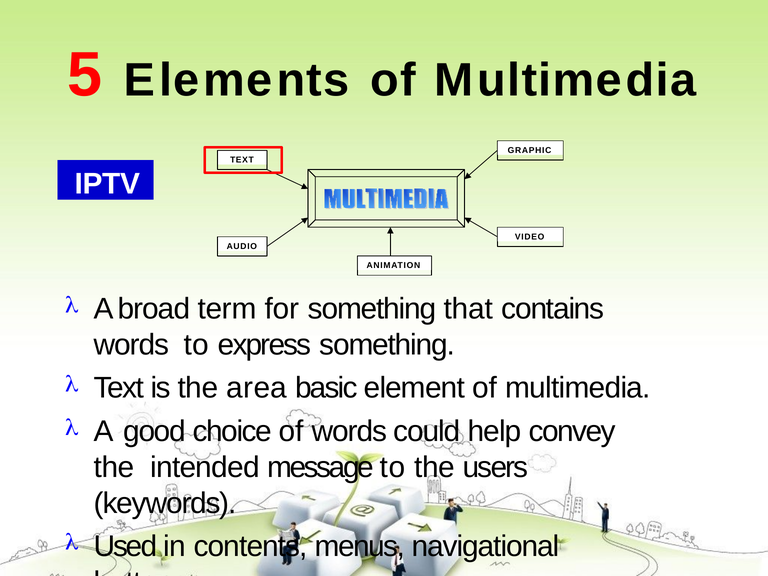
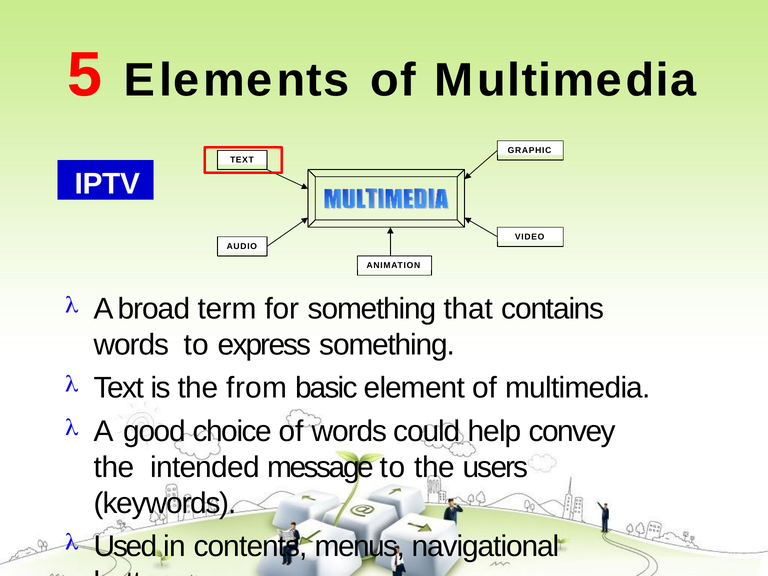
area: area -> from
